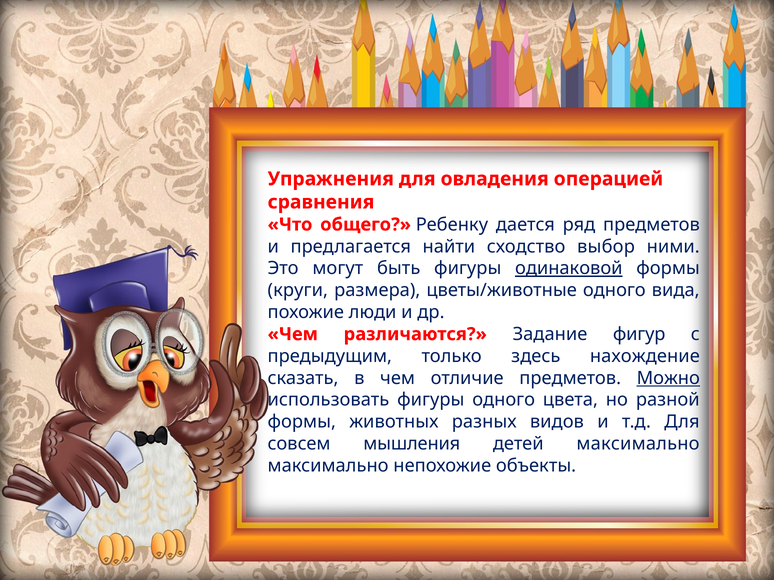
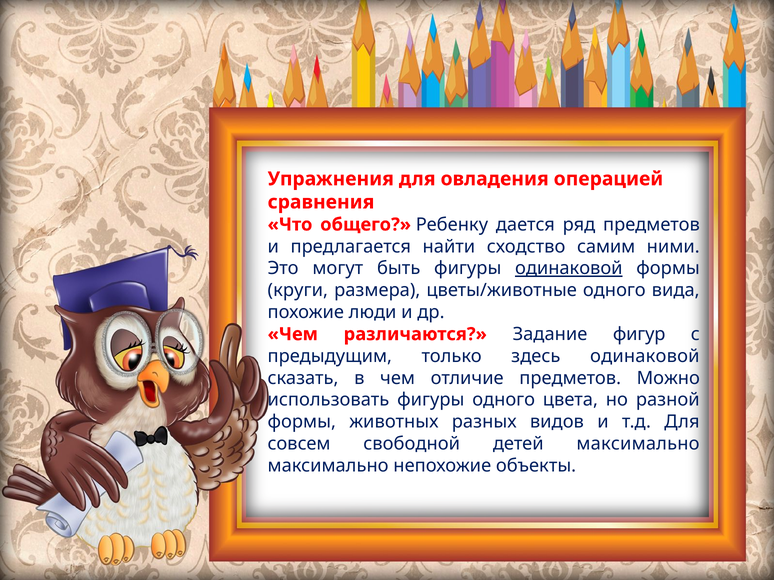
выбор: выбор -> самим
здесь нахождение: нахождение -> одинаковой
Можно underline: present -> none
мышления: мышления -> свободной
